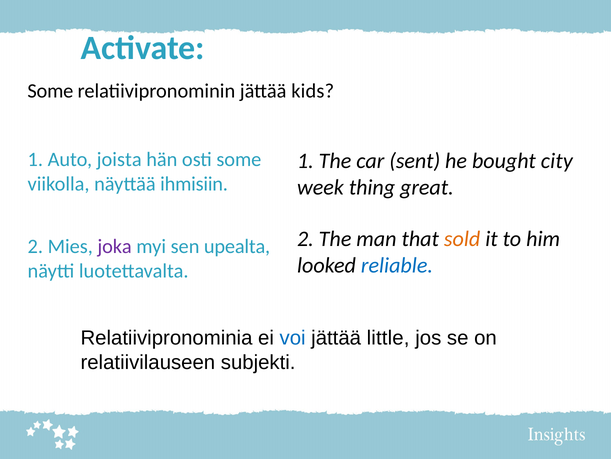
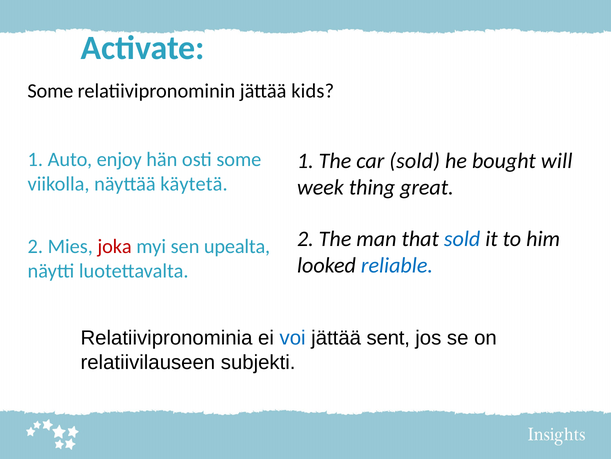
joista: joista -> enjoy
car sent: sent -> sold
city: city -> will
ihmisiin: ihmisiin -> käytetä
sold at (462, 238) colour: orange -> blue
joka colour: purple -> red
little: little -> sent
